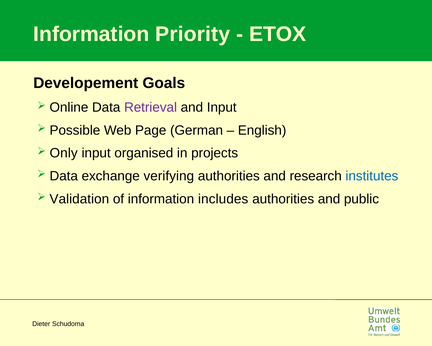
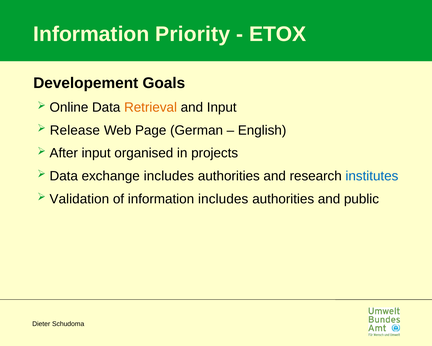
Retrieval colour: purple -> orange
Possible: Possible -> Release
Only: Only -> After
exchange verifying: verifying -> includes
